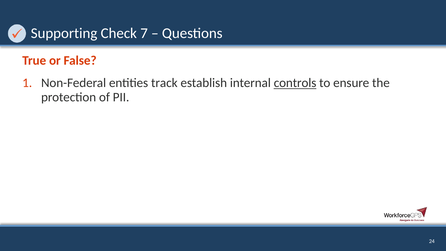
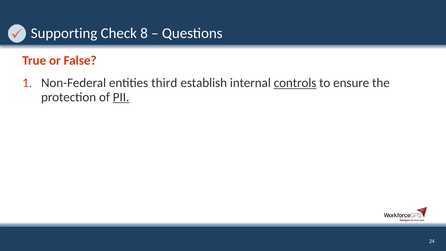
7: 7 -> 8
track: track -> third
PII underline: none -> present
